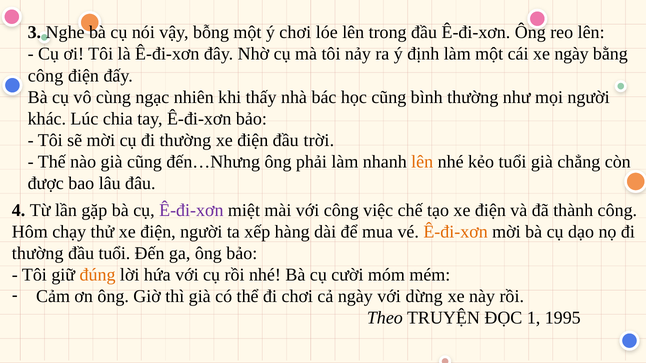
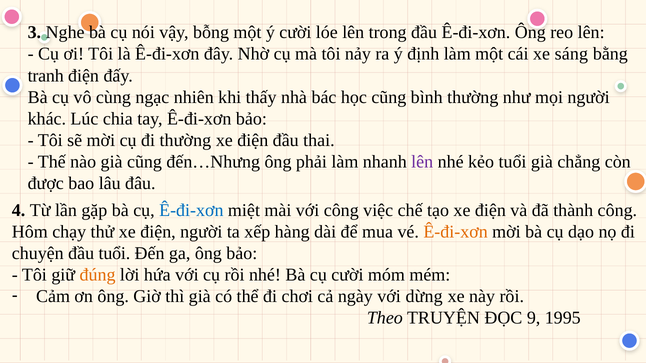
ý chơi: chơi -> cười
xe ngày: ngày -> sáng
công at (46, 76): công -> tranh
trời: trời -> thai
lên at (422, 162) colour: orange -> purple
Ê-đi-xơn at (191, 211) colour: purple -> blue
thường at (38, 254): thường -> chuyện
1: 1 -> 9
